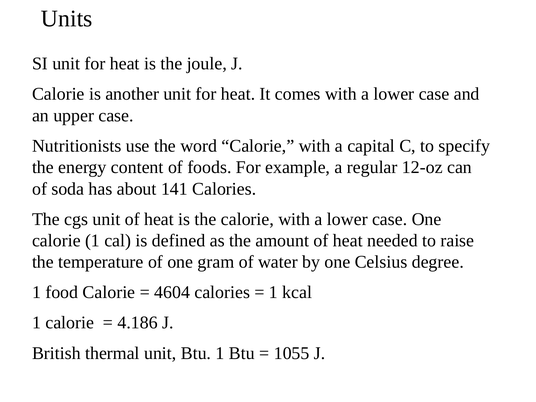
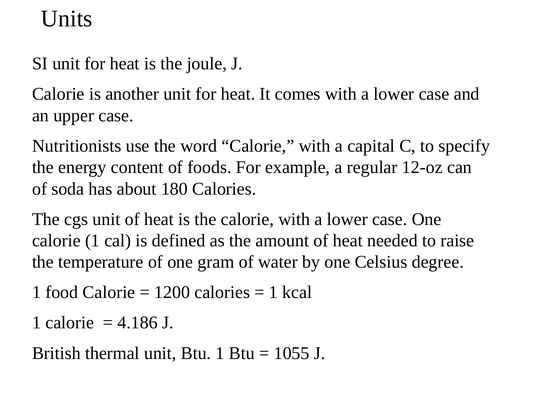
141: 141 -> 180
4604: 4604 -> 1200
